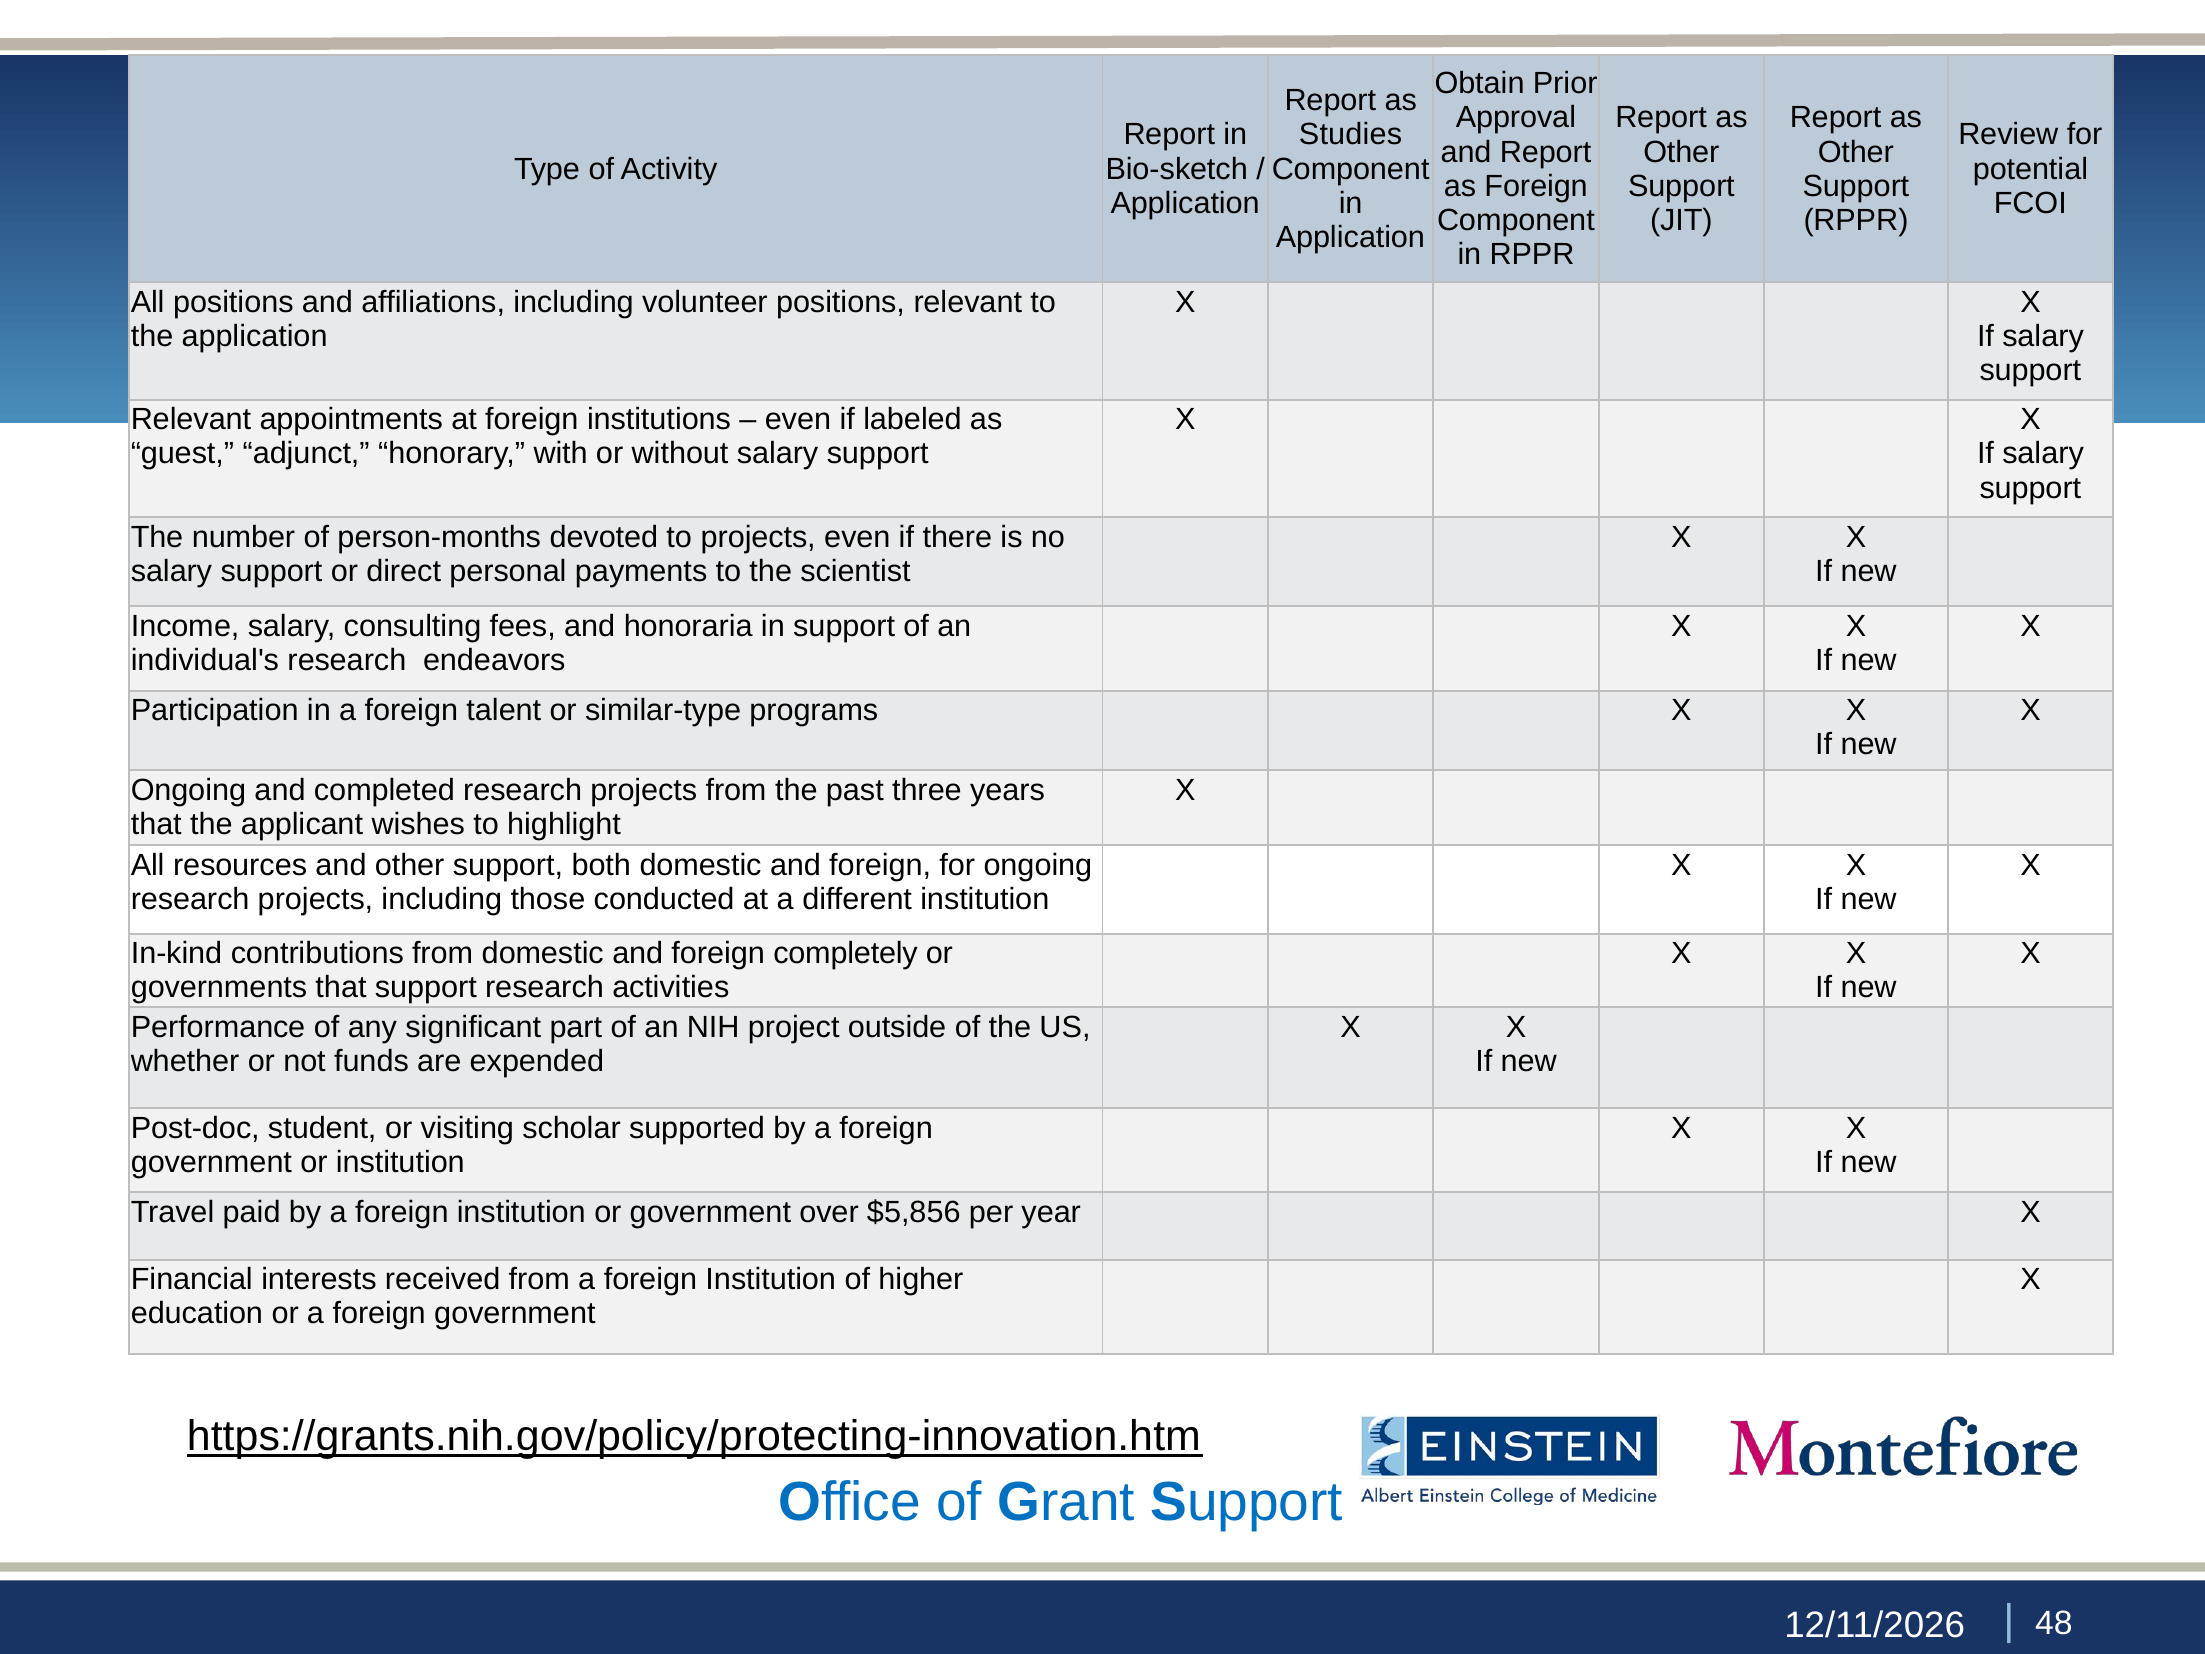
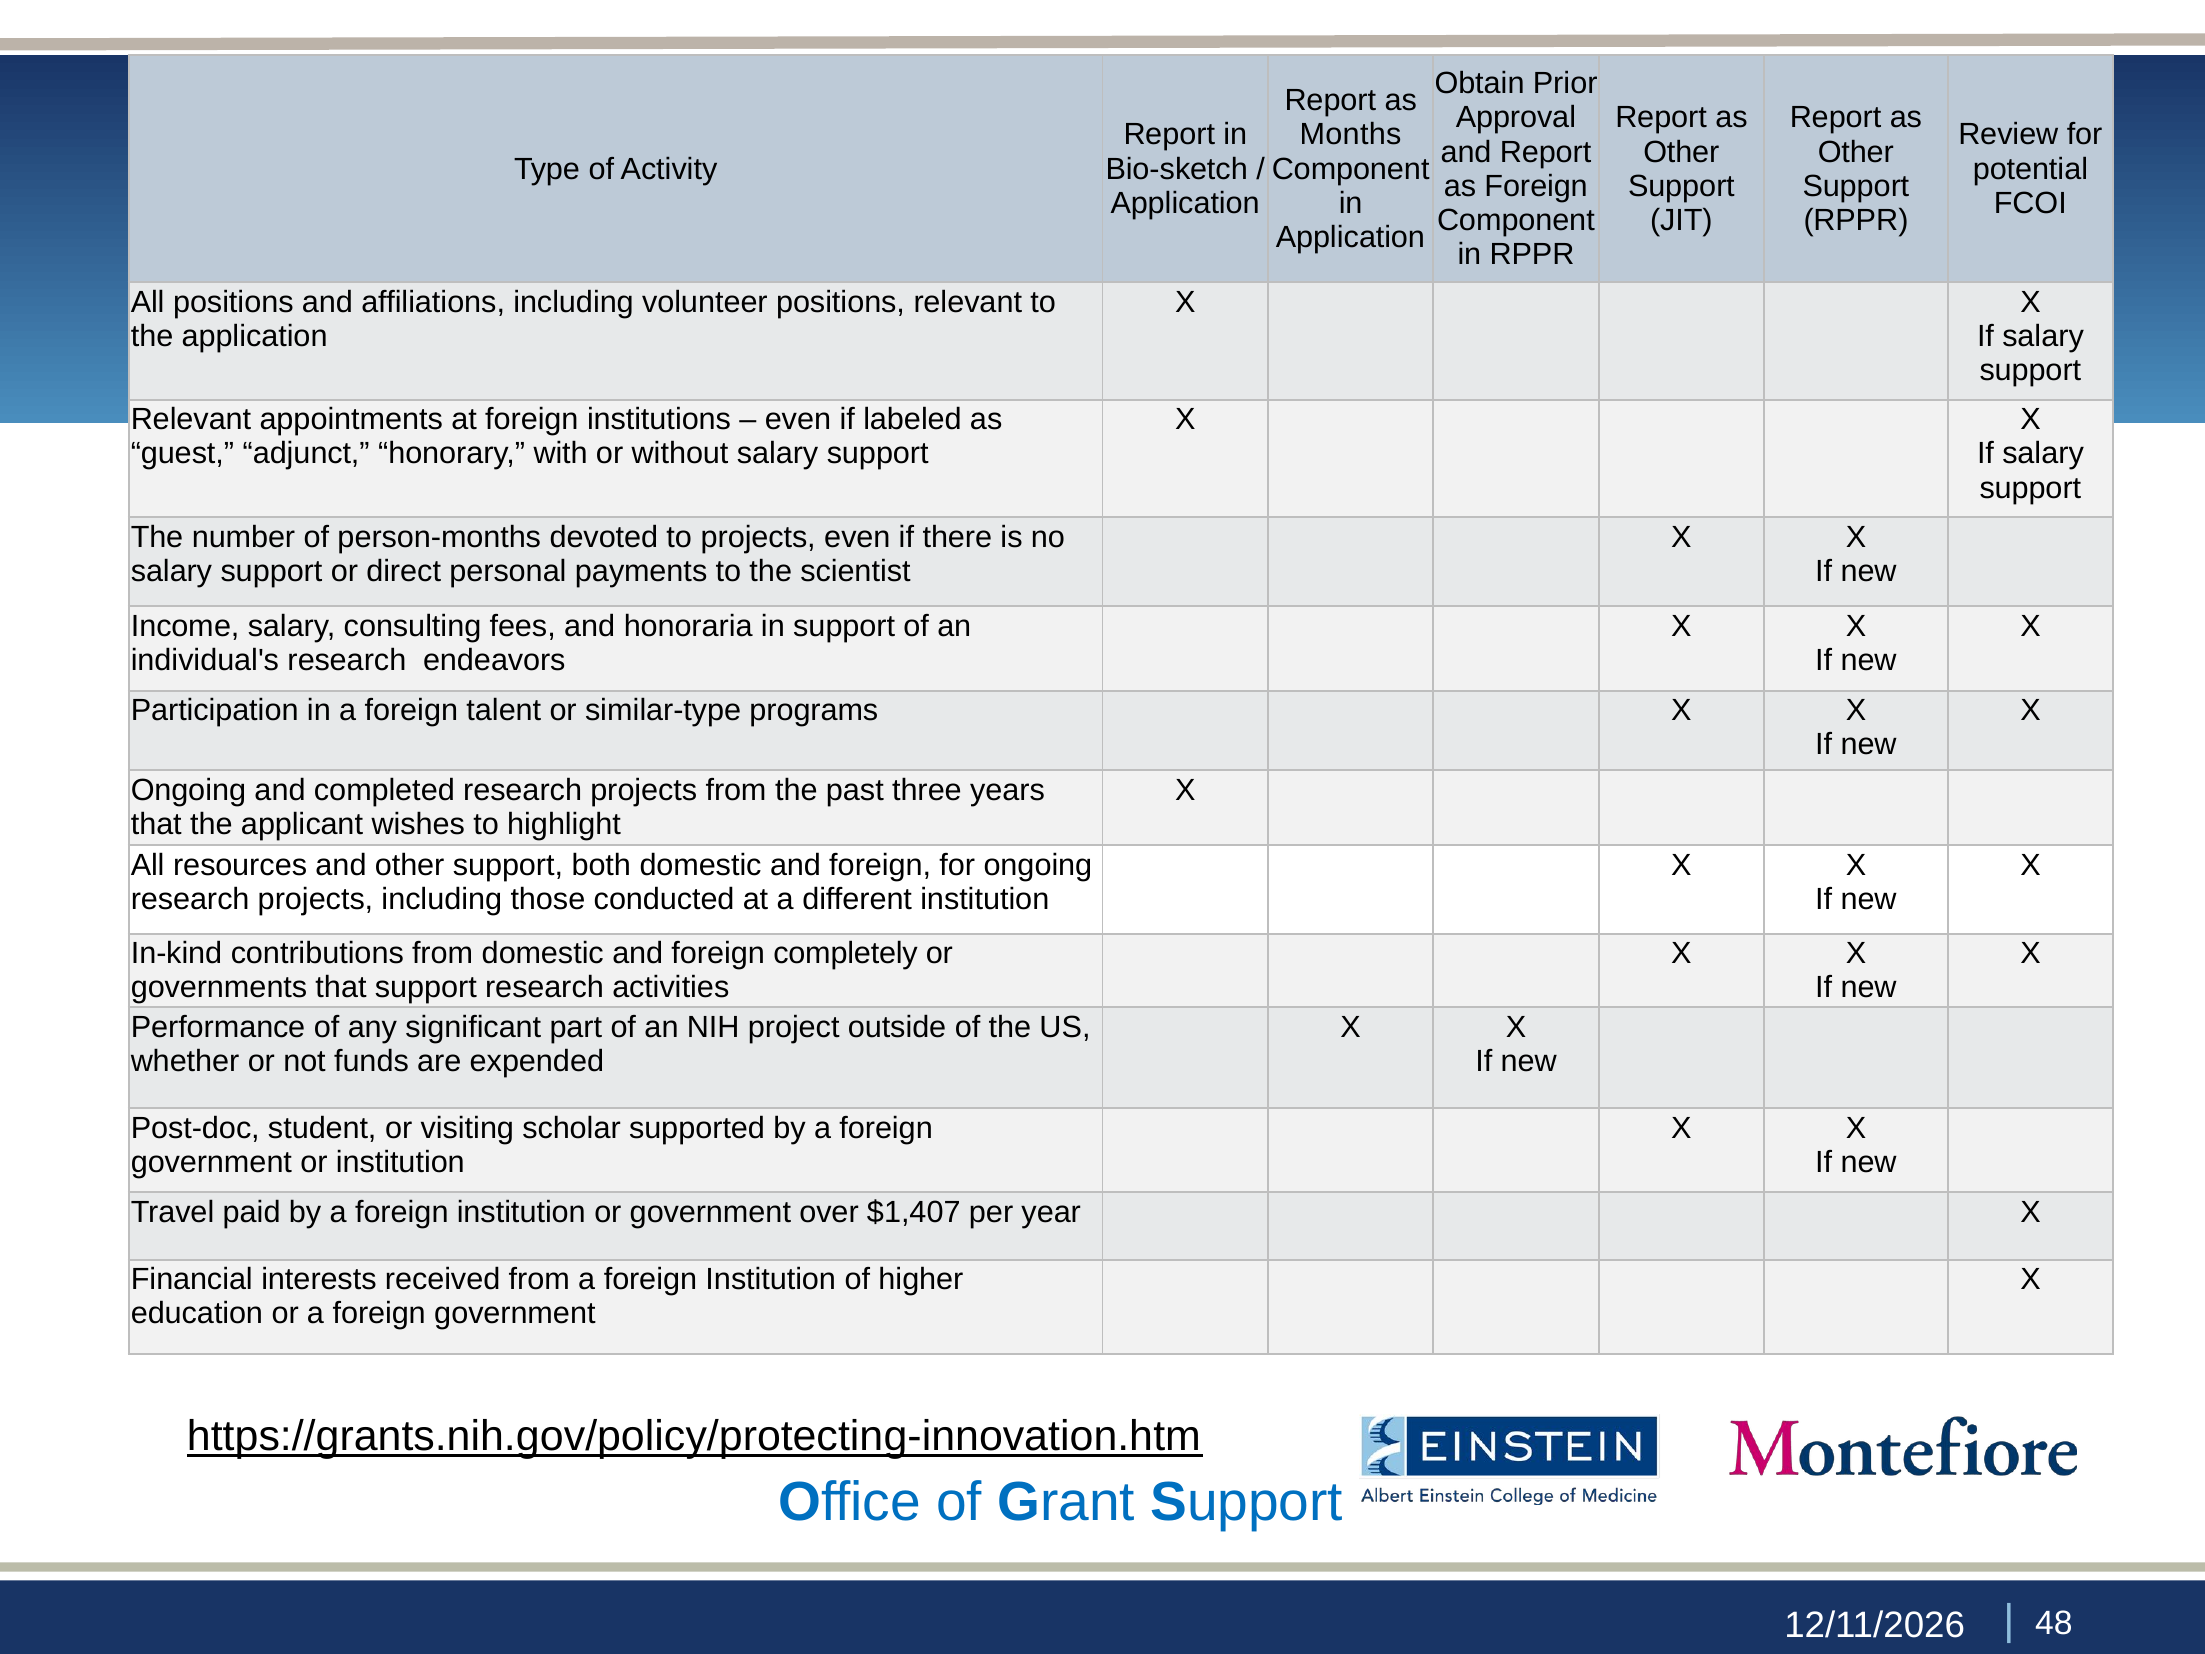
Studies: Studies -> Months
$5,856: $5,856 -> $1,407
